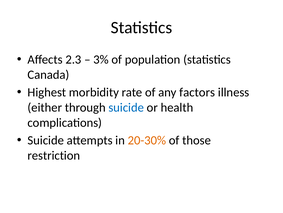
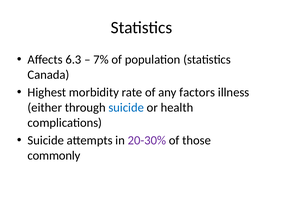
2.3: 2.3 -> 6.3
3%: 3% -> 7%
20-30% colour: orange -> purple
restriction: restriction -> commonly
